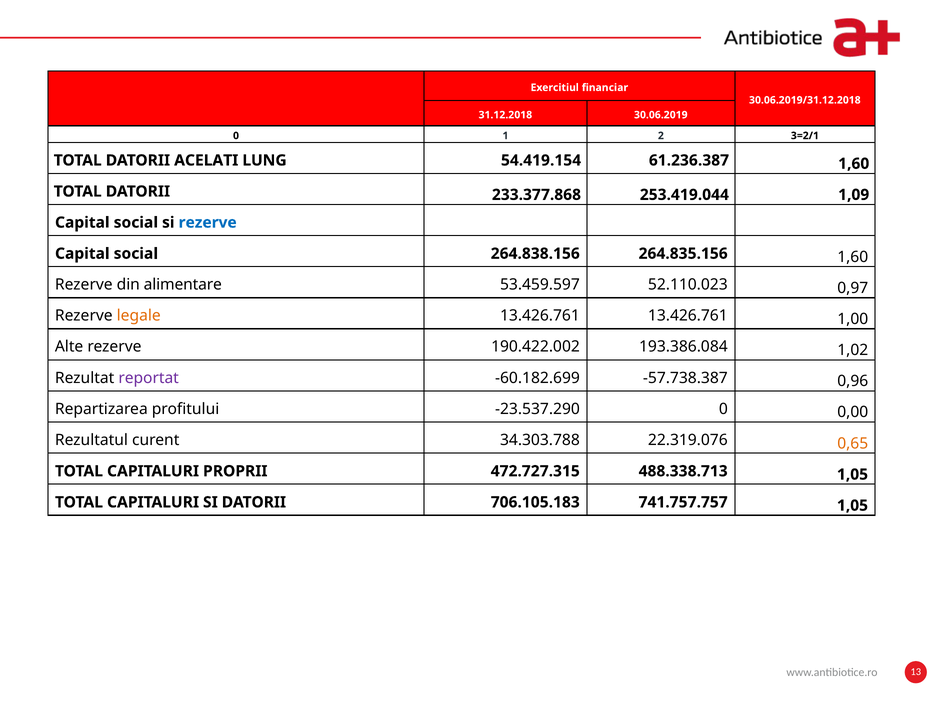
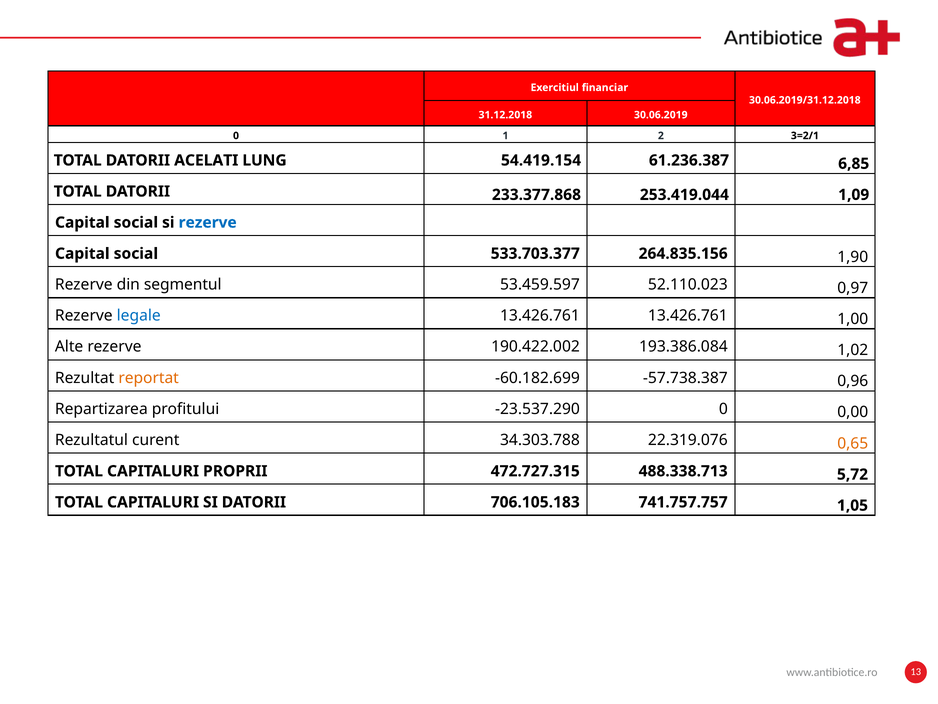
61.236.387 1,60: 1,60 -> 6,85
264.838.156: 264.838.156 -> 533.703.377
264.835.156 1,60: 1,60 -> 1,90
alimentare: alimentare -> segmentul
legale colour: orange -> blue
reportat colour: purple -> orange
488.338.713 1,05: 1,05 -> 5,72
